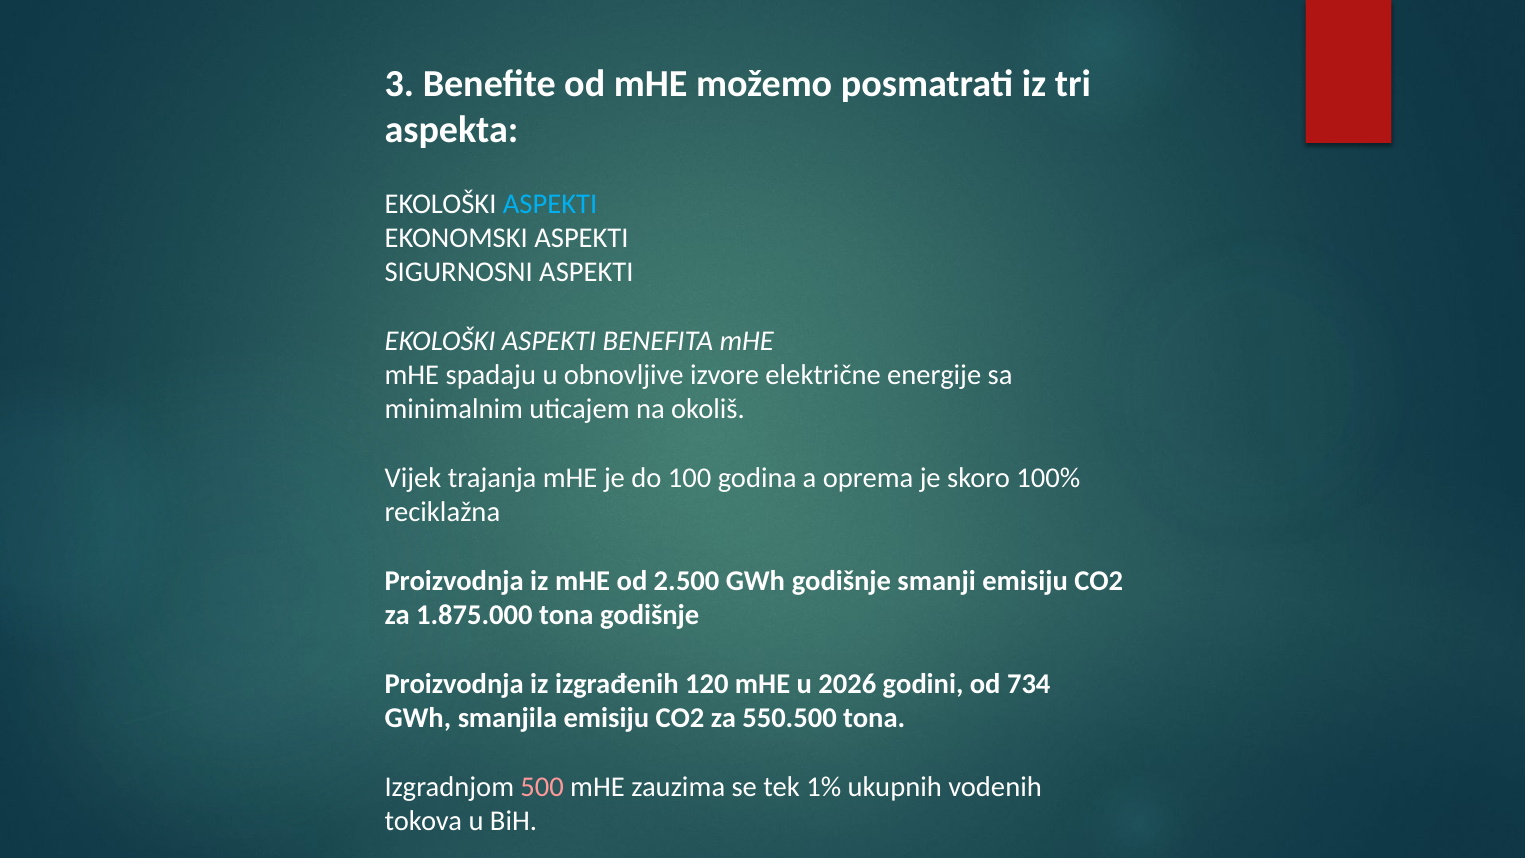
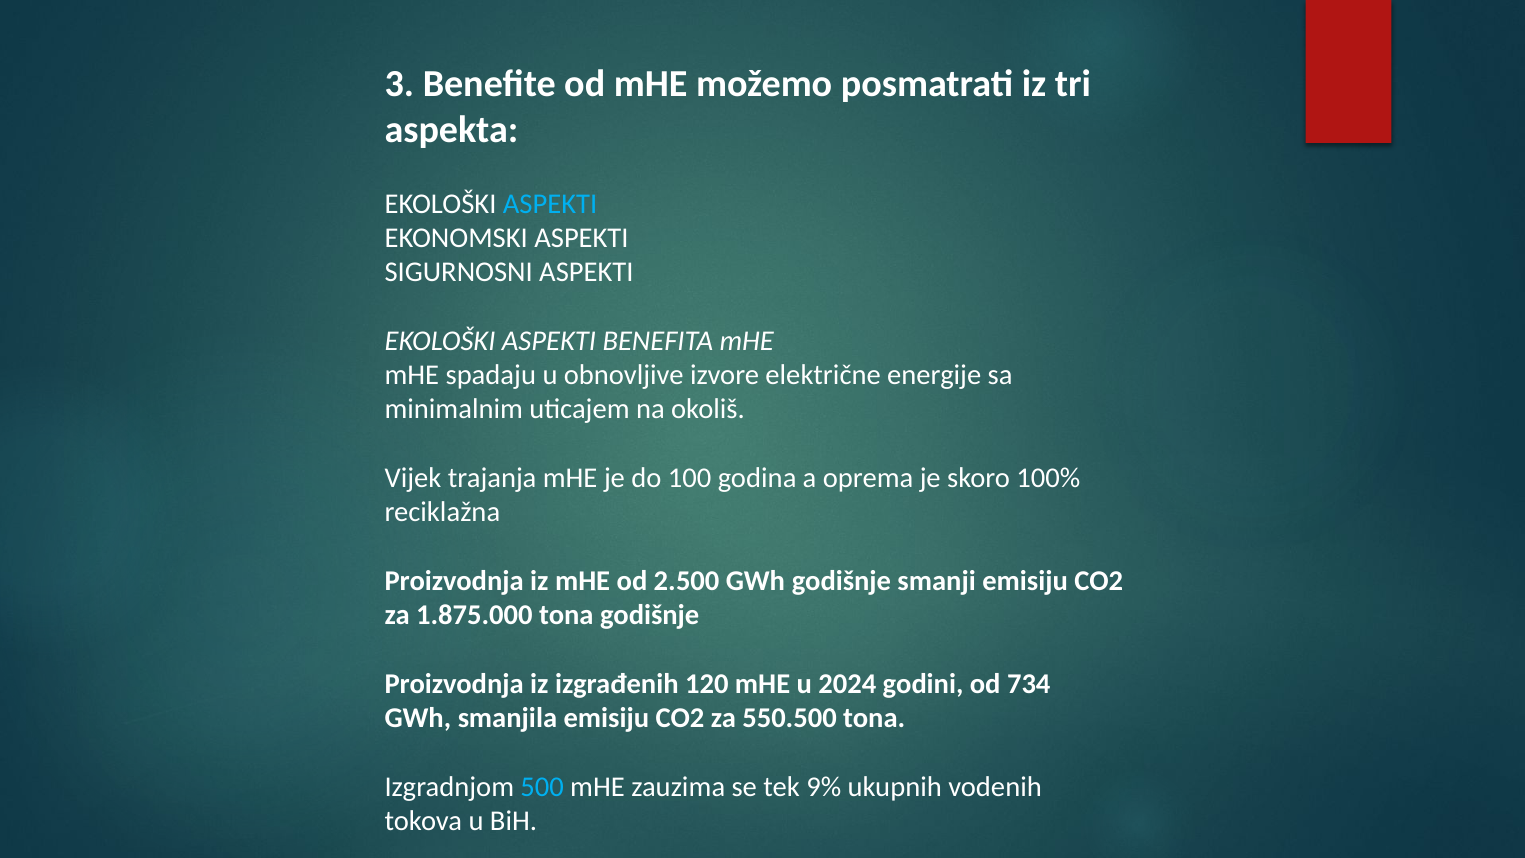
2026: 2026 -> 2024
500 colour: pink -> light blue
1%: 1% -> 9%
